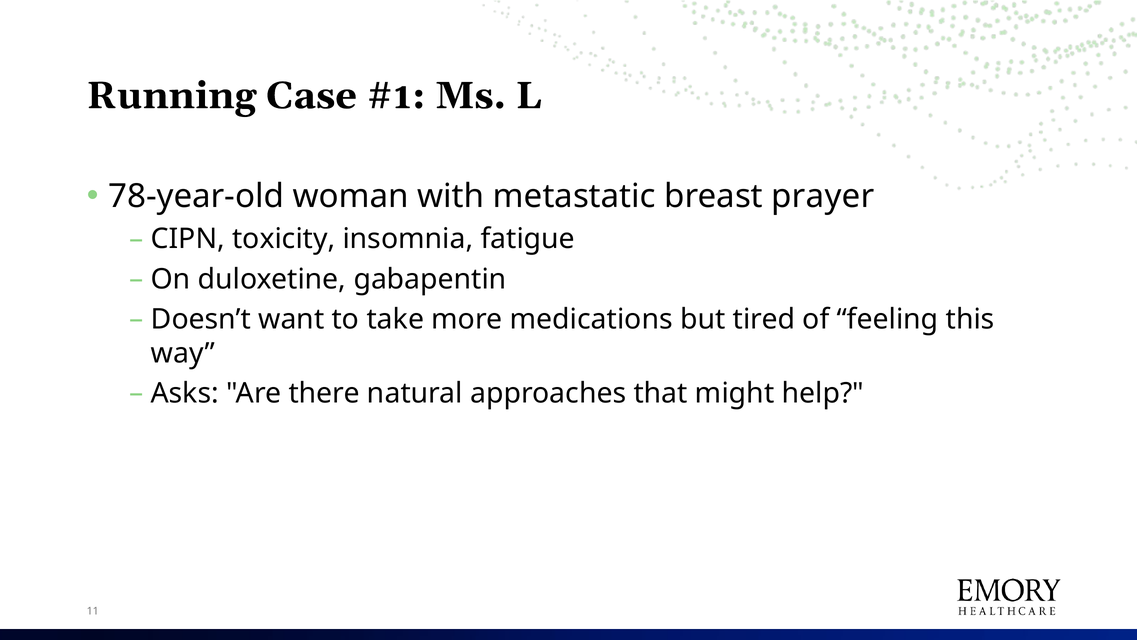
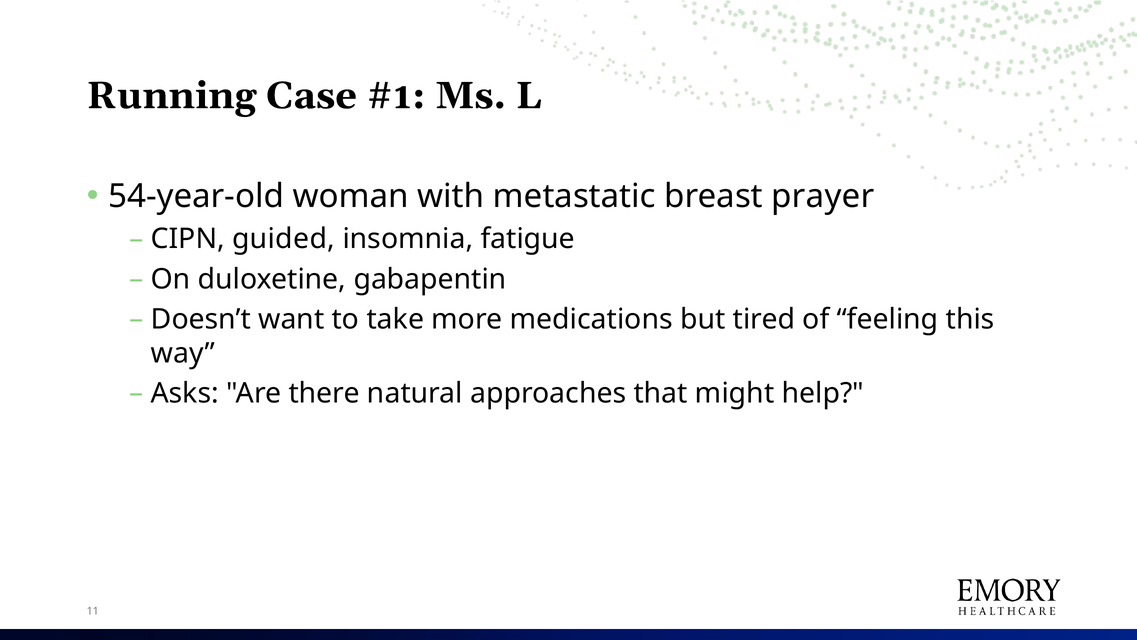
78-year-old: 78-year-old -> 54-year-old
toxicity: toxicity -> guided
